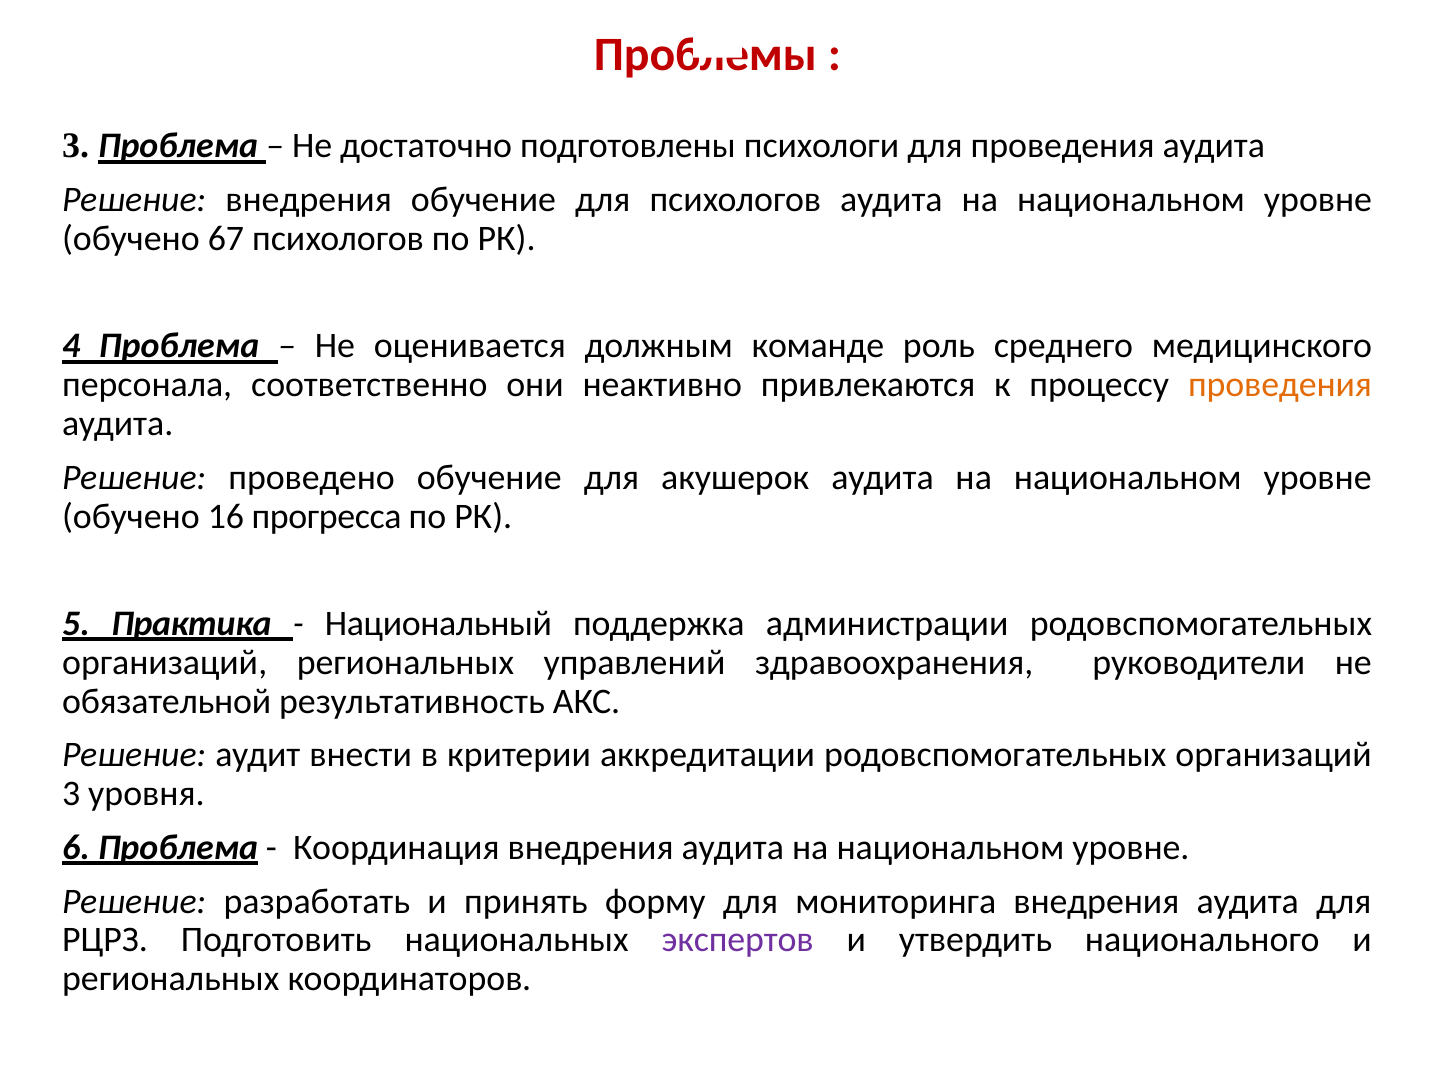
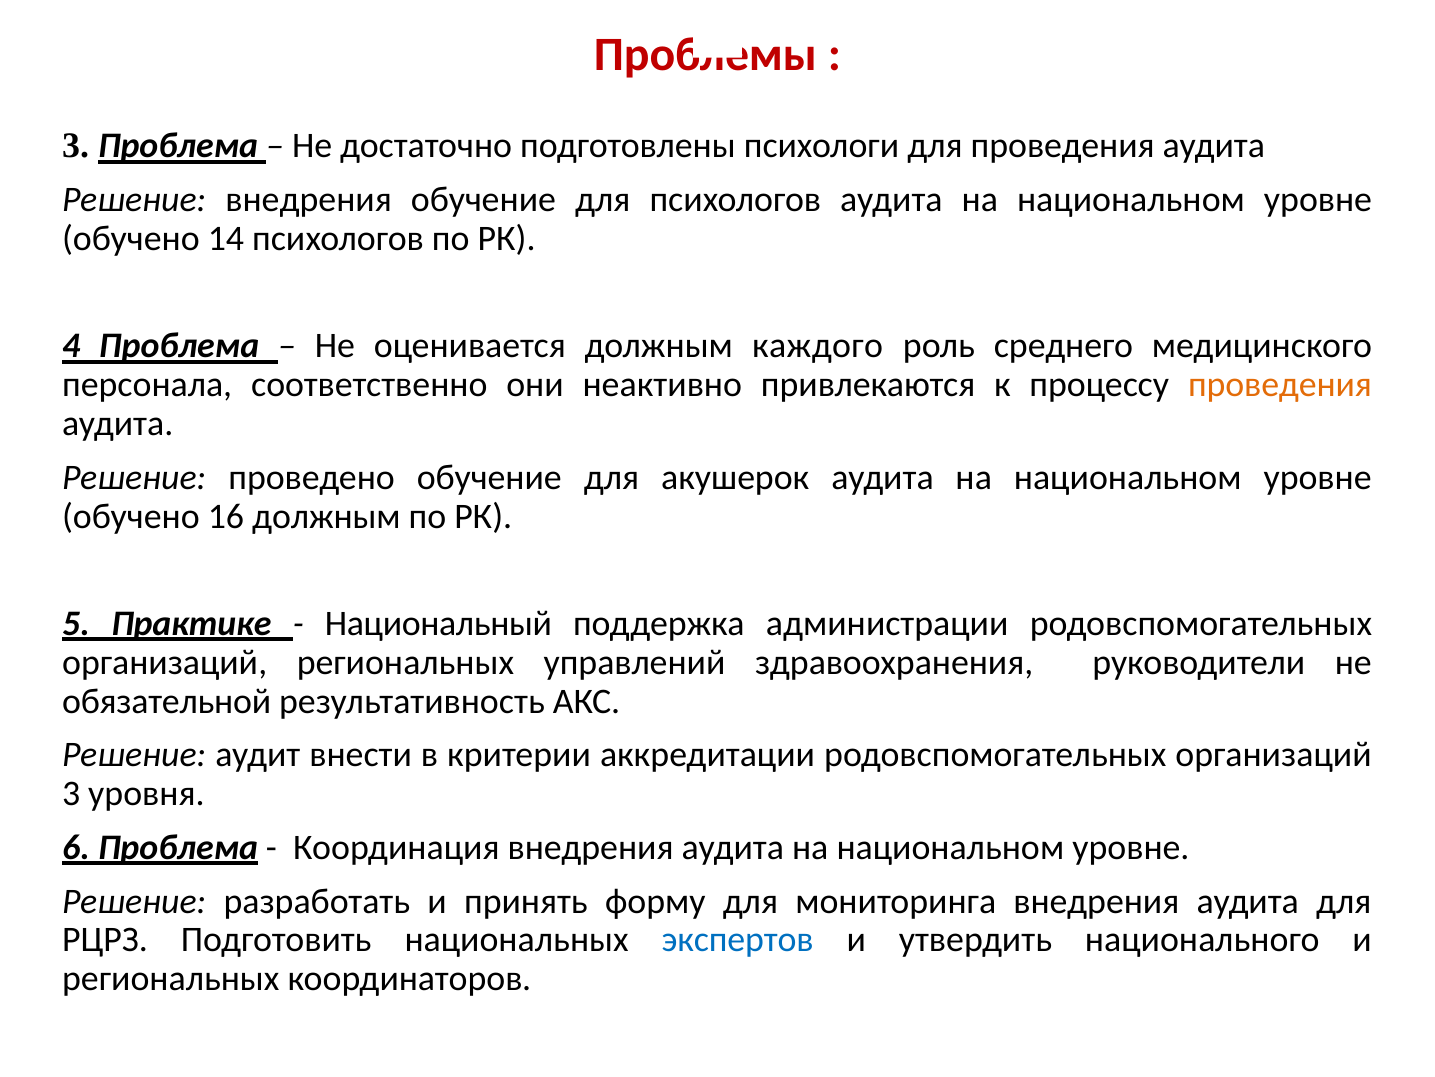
67: 67 -> 14
команде: команде -> каждого
16 прогресса: прогресса -> должным
Практика: Практика -> Практике
экспертов colour: purple -> blue
